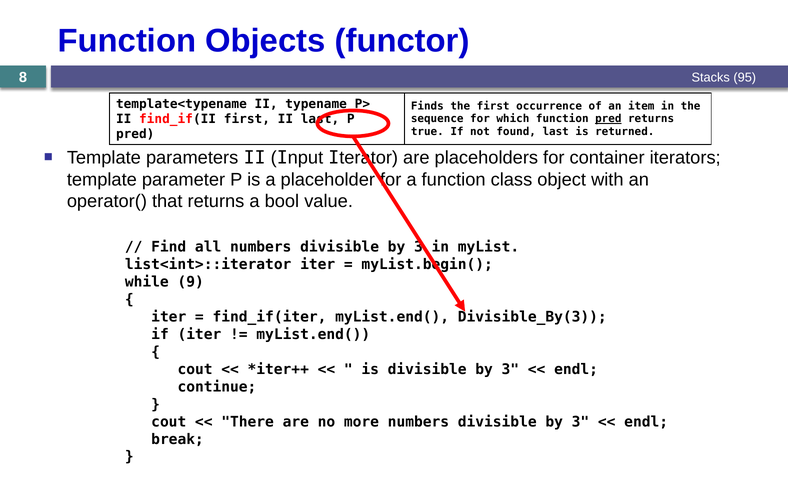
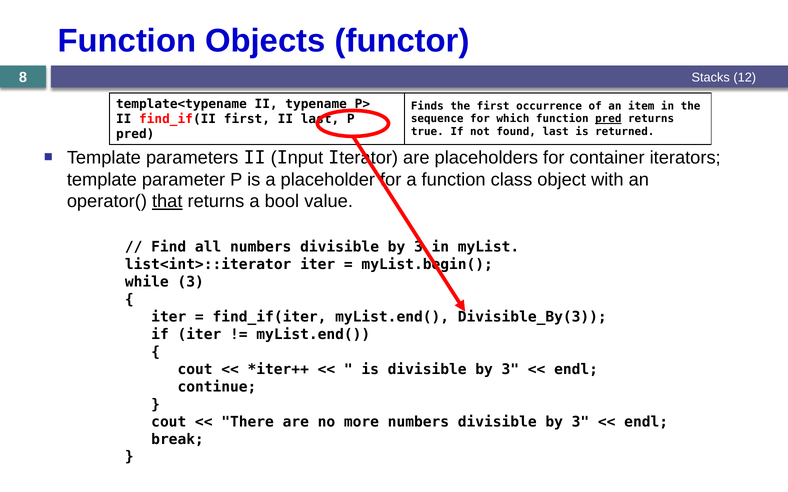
95: 95 -> 12
that underline: none -> present
while 9: 9 -> 3
